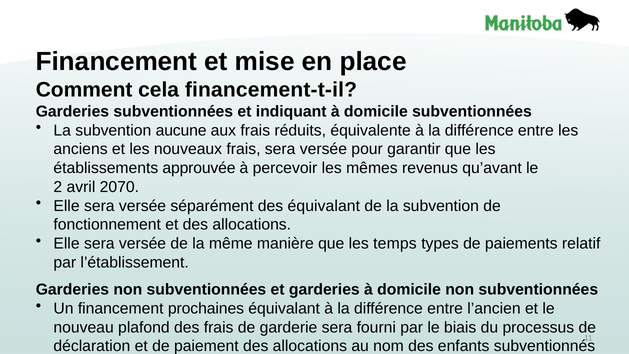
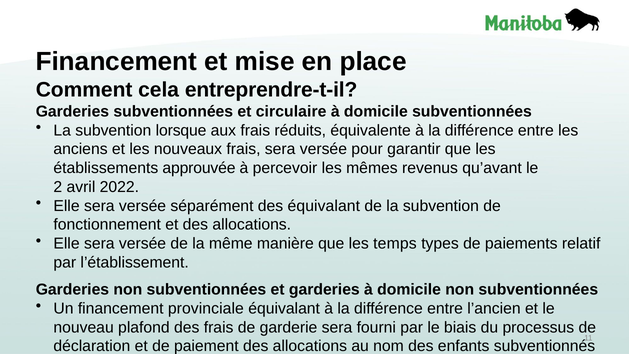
financement-t-il: financement-t-il -> entreprendre-t-il
indiquant: indiquant -> circulaire
aucune: aucune -> lorsque
2070: 2070 -> 2022
prochaines: prochaines -> provinciale
